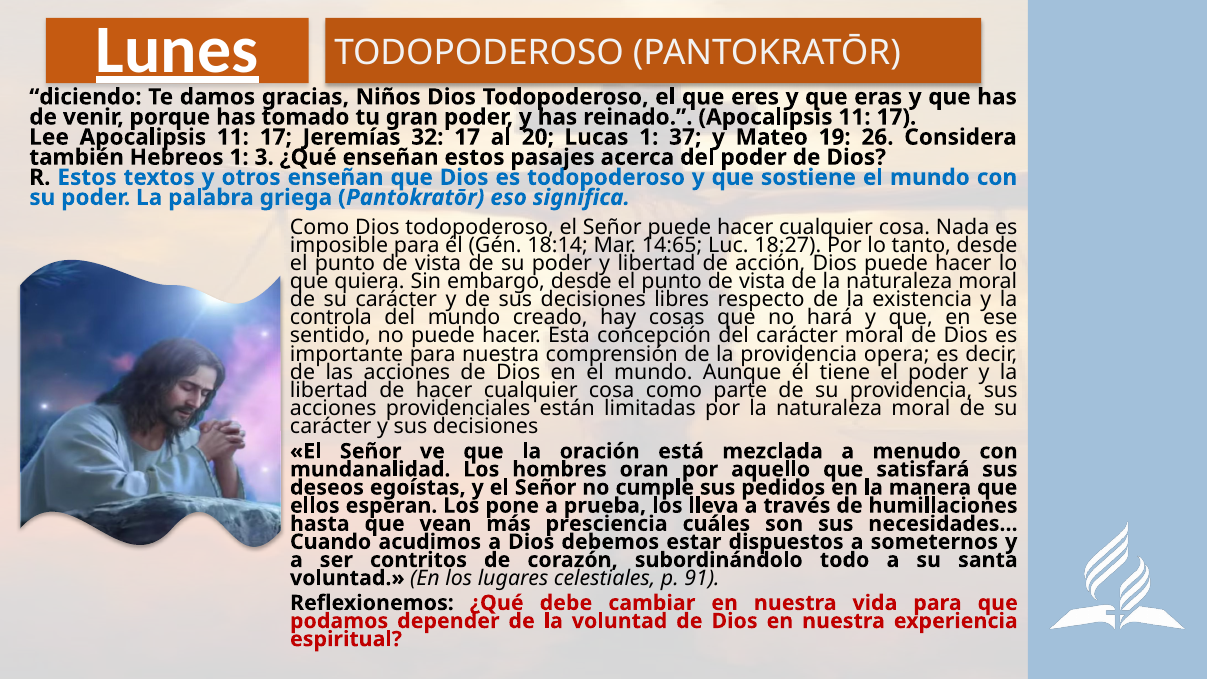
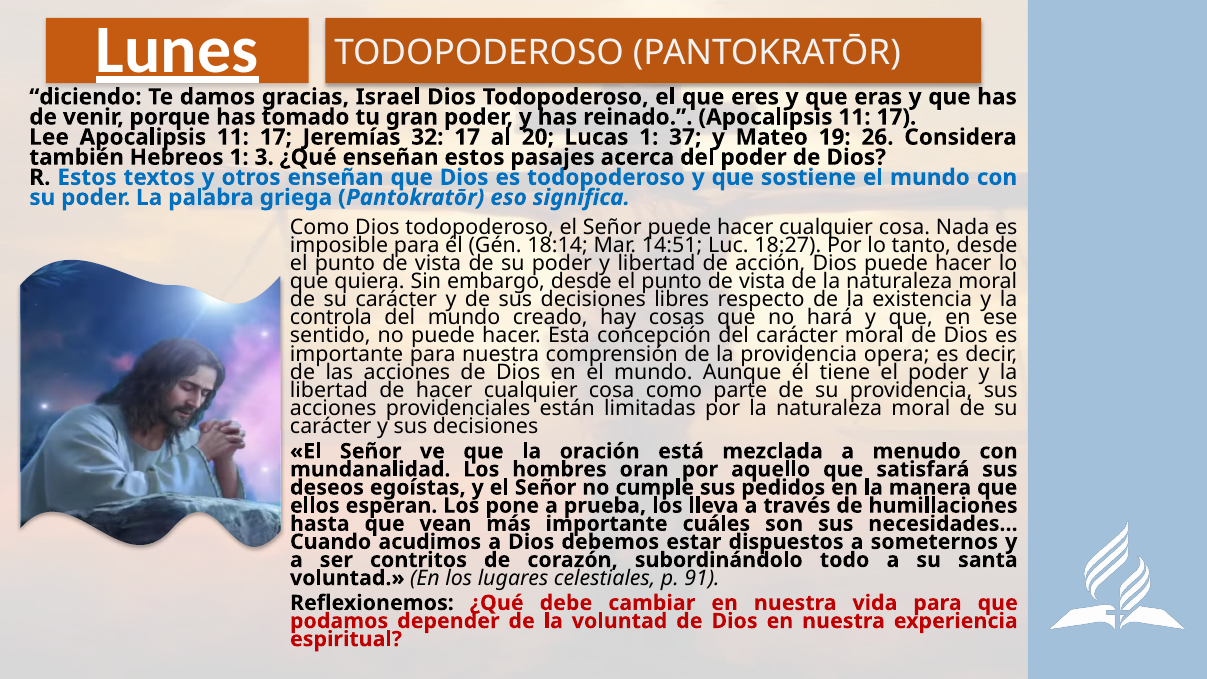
Niños: Niños -> Israel
14:65: 14:65 -> 14:51
más presciencia: presciencia -> importante
